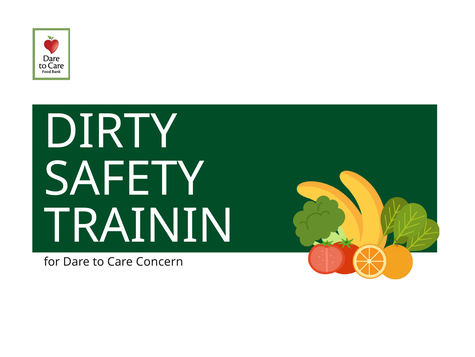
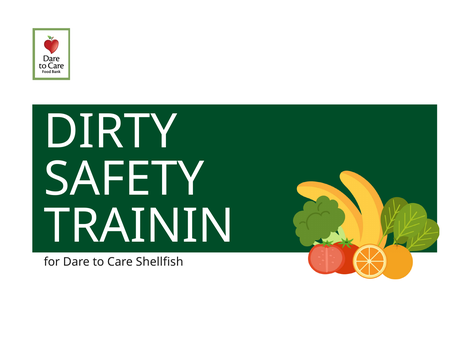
Concern: Concern -> Shellfish
